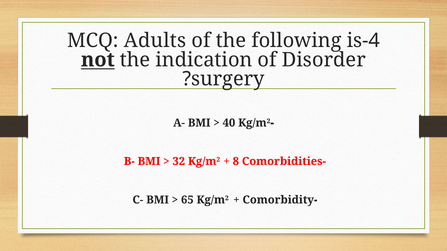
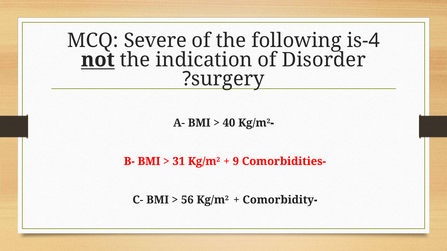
Adults: Adults -> Severe
32: 32 -> 31
8: 8 -> 9
65: 65 -> 56
